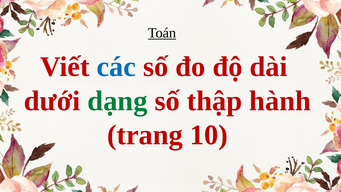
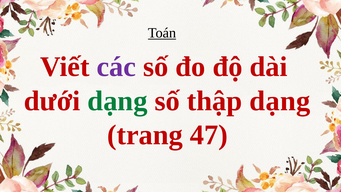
các colour: blue -> purple
thập hành: hành -> dạng
10: 10 -> 47
